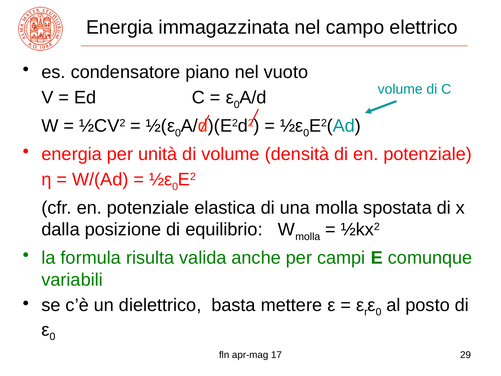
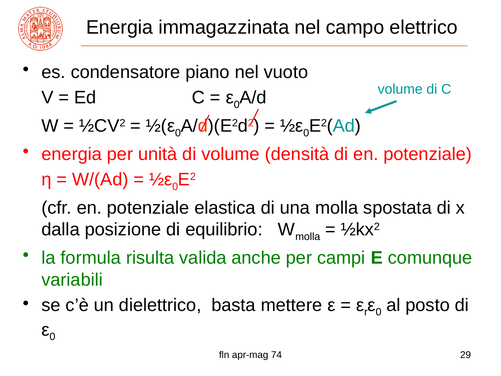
17: 17 -> 74
